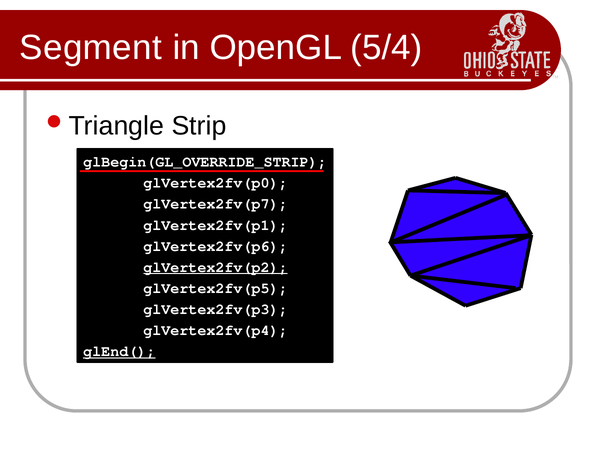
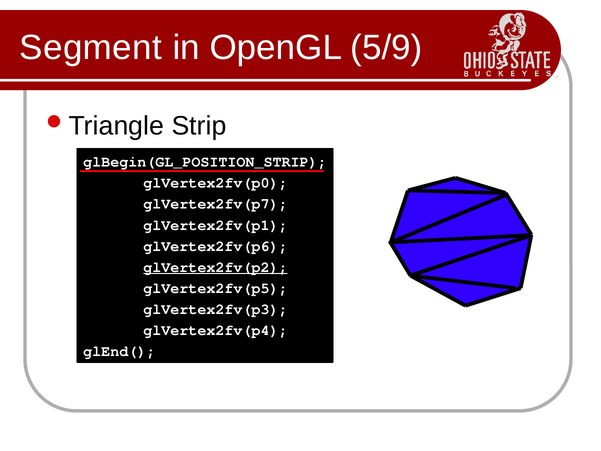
5/4: 5/4 -> 5/9
glBegin(GL_OVERRIDE_STRIP: glBegin(GL_OVERRIDE_STRIP -> glBegin(GL_POSITION_STRIP
glEnd( underline: present -> none
